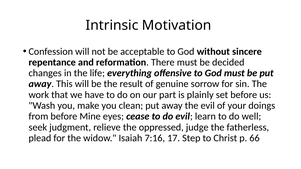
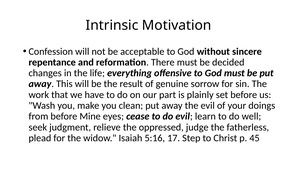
7:16: 7:16 -> 5:16
66: 66 -> 45
